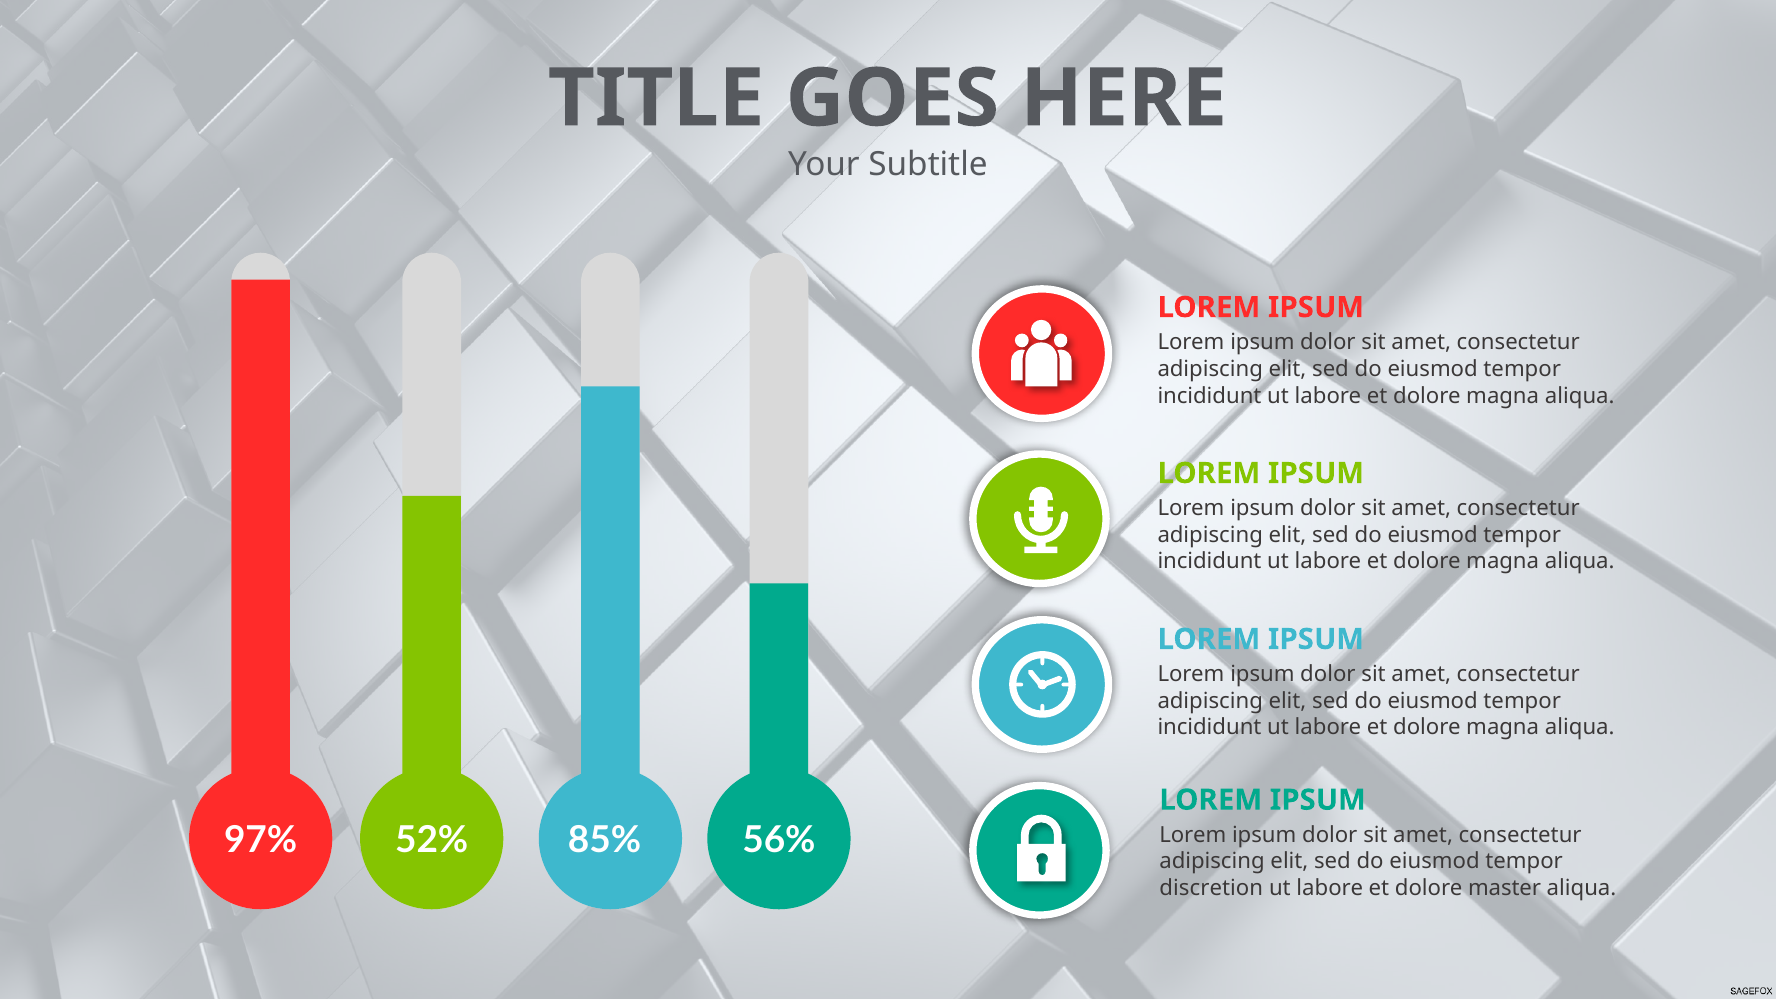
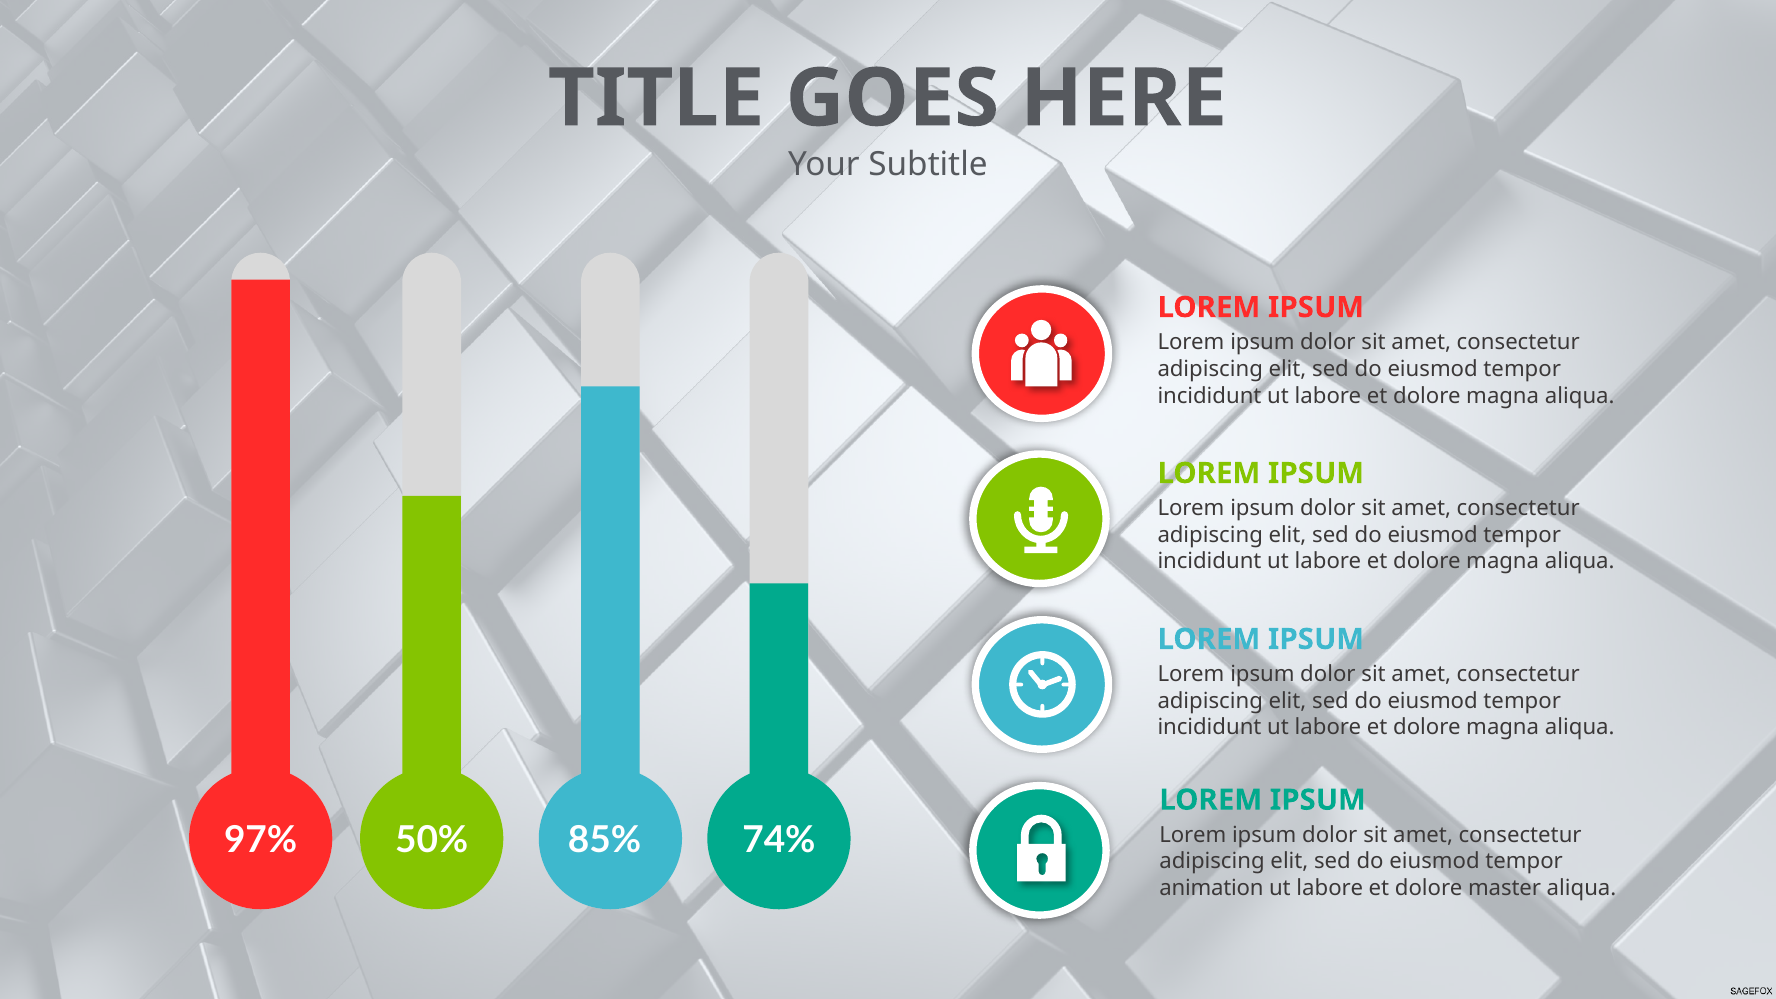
52%: 52% -> 50%
56%: 56% -> 74%
discretion: discretion -> animation
